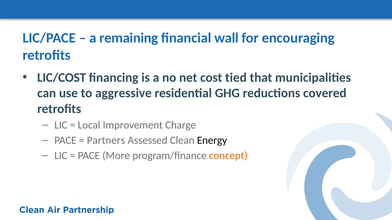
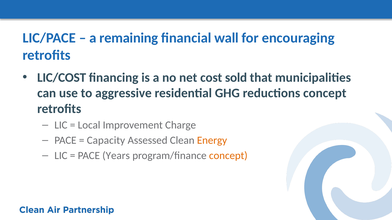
tied: tied -> sold
reductions covered: covered -> concept
Partners: Partners -> Capacity
Energy colour: black -> orange
More: More -> Years
